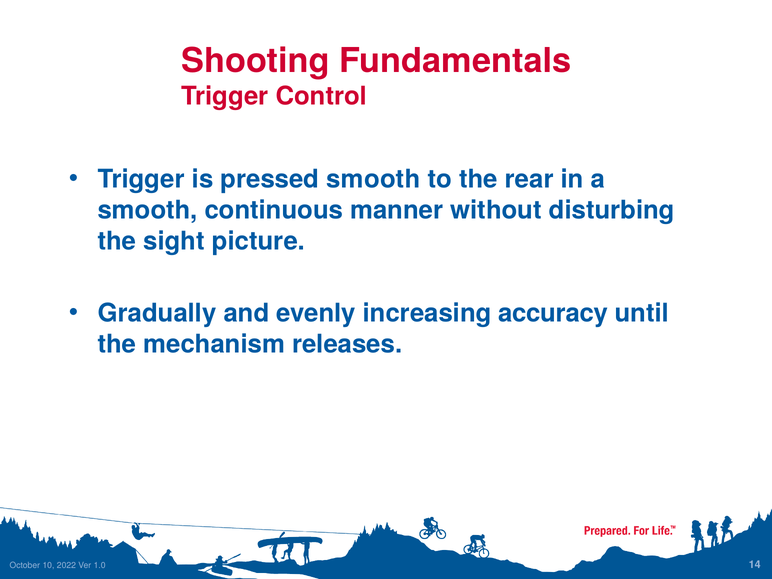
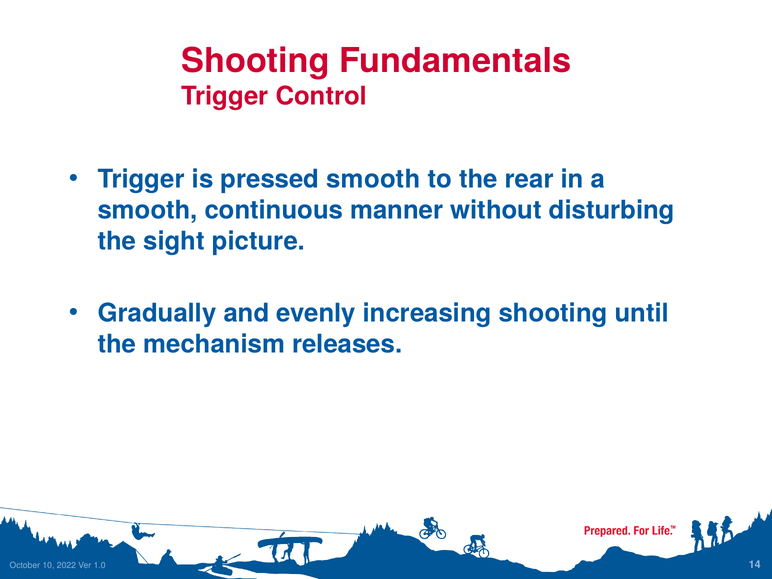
increasing accuracy: accuracy -> shooting
